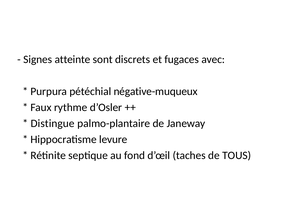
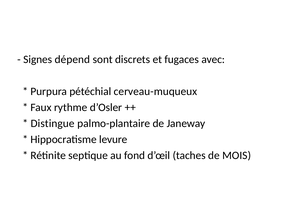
atteinte: atteinte -> dépend
négative-muqueux: négative-muqueux -> cerveau-muqueux
TOUS: TOUS -> MOIS
